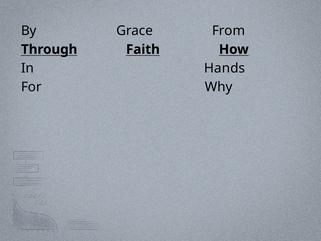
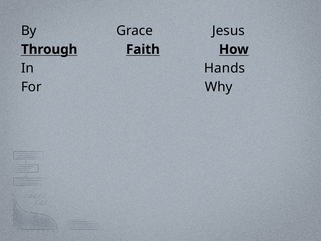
From: From -> Jesus
